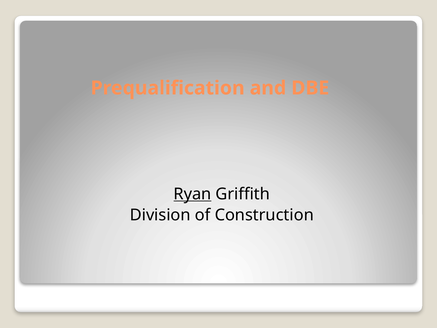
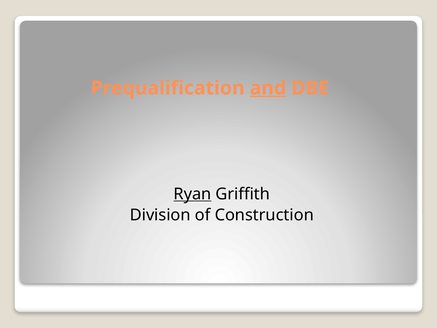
and underline: none -> present
